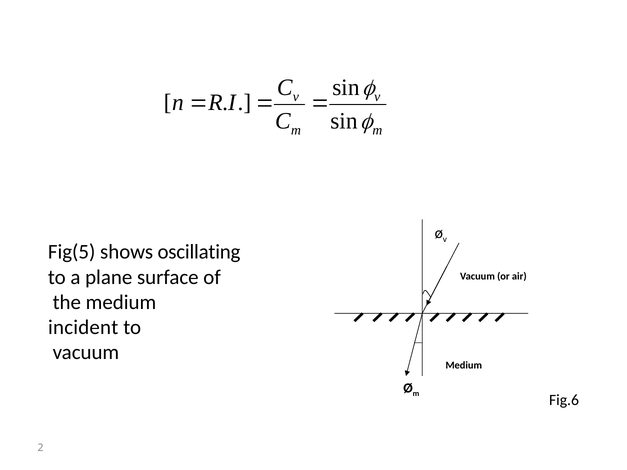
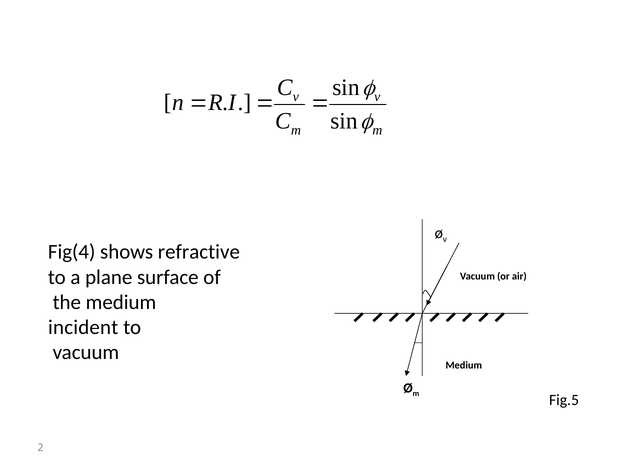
Fig(5: Fig(5 -> Fig(4
oscillating: oscillating -> refractive
Fig.6: Fig.6 -> Fig.5
